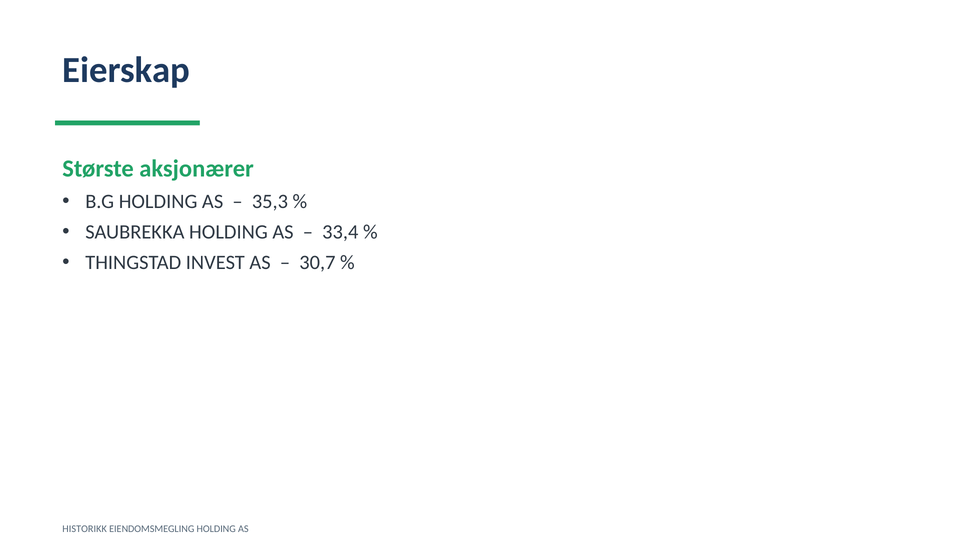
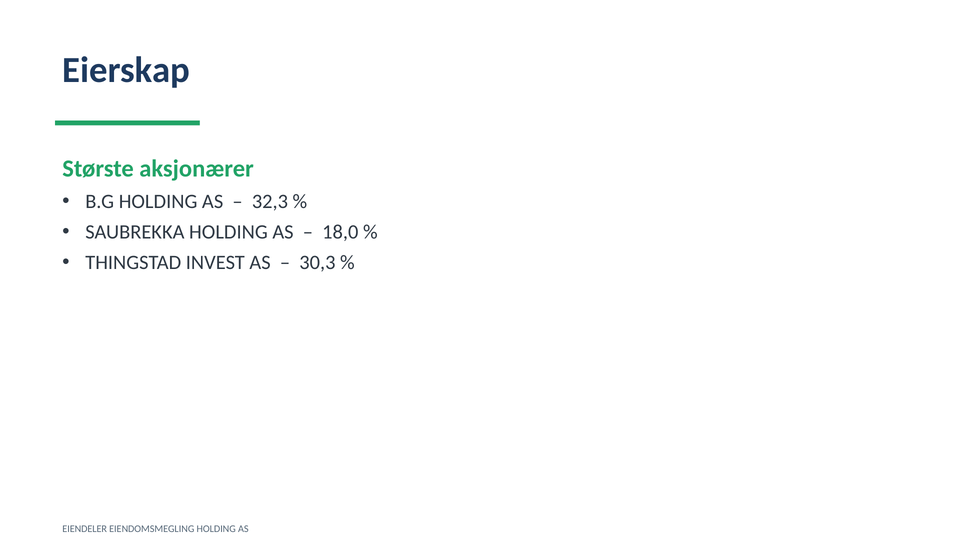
35,3: 35,3 -> 32,3
33,4: 33,4 -> 18,0
30,7: 30,7 -> 30,3
HISTORIKK: HISTORIKK -> EIENDELER
